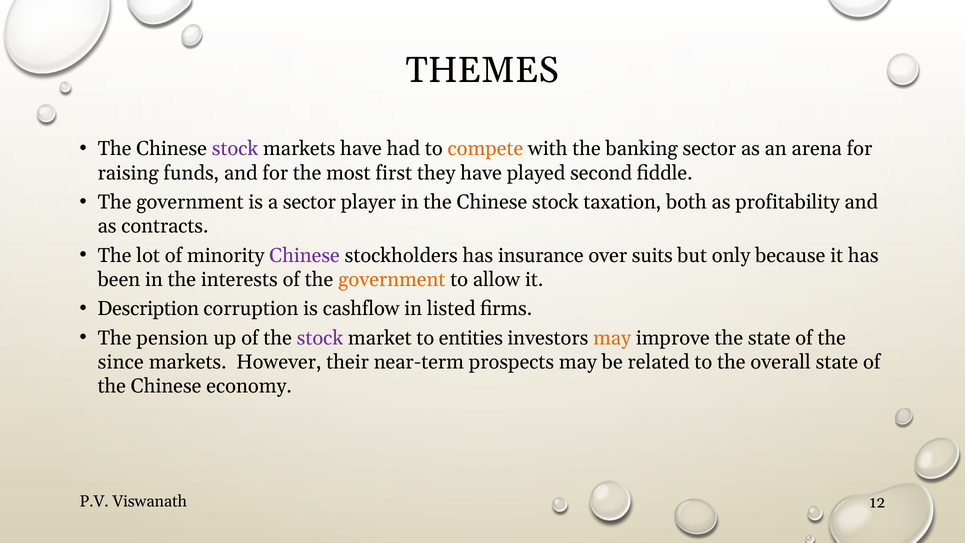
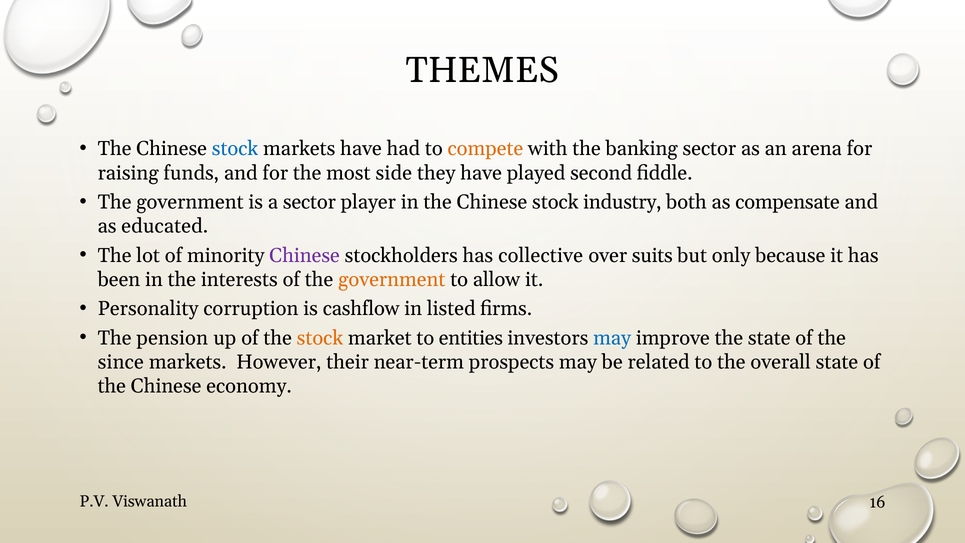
stock at (235, 149) colour: purple -> blue
first: first -> side
taxation: taxation -> industry
profitability: profitability -> compensate
contracts: contracts -> educated
insurance: insurance -> collective
Description: Description -> Personality
stock at (320, 338) colour: purple -> orange
may at (612, 338) colour: orange -> blue
12: 12 -> 16
